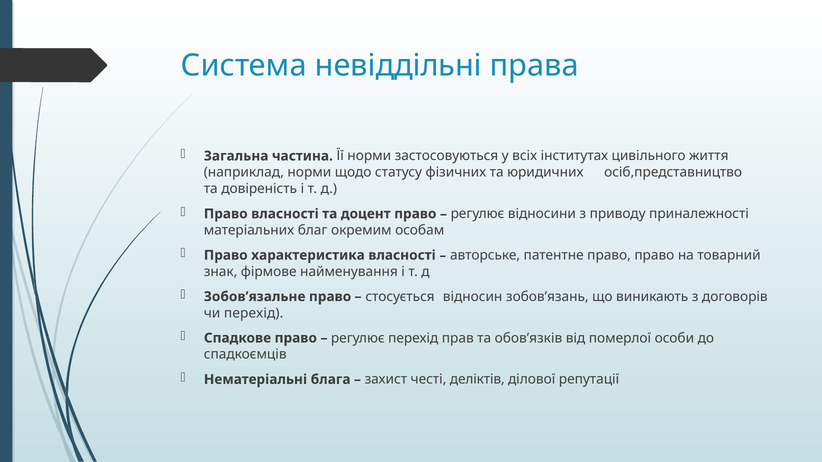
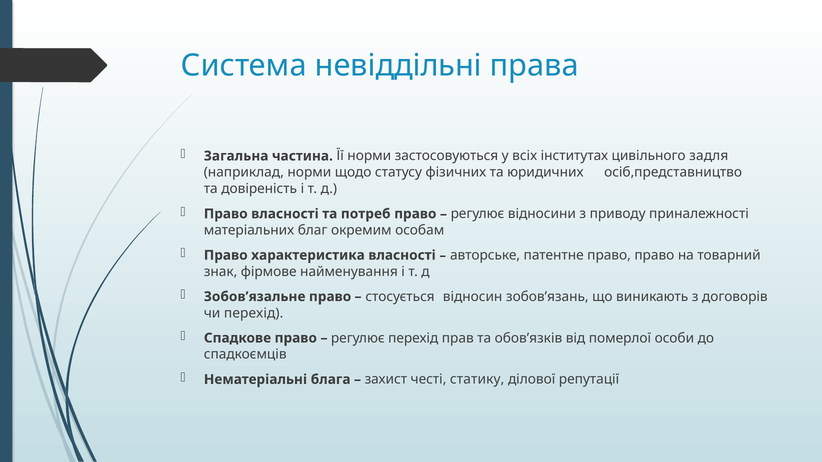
життя: життя -> задля
доцент: доцент -> потреб
деліктів: деліктів -> статику
